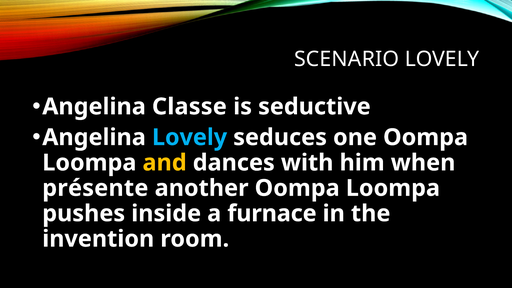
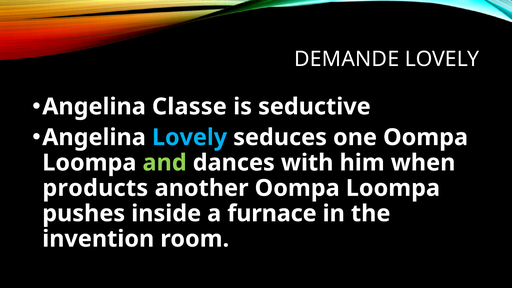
SCENARIO: SCENARIO -> DEMANDE
and colour: yellow -> light green
présente: présente -> products
